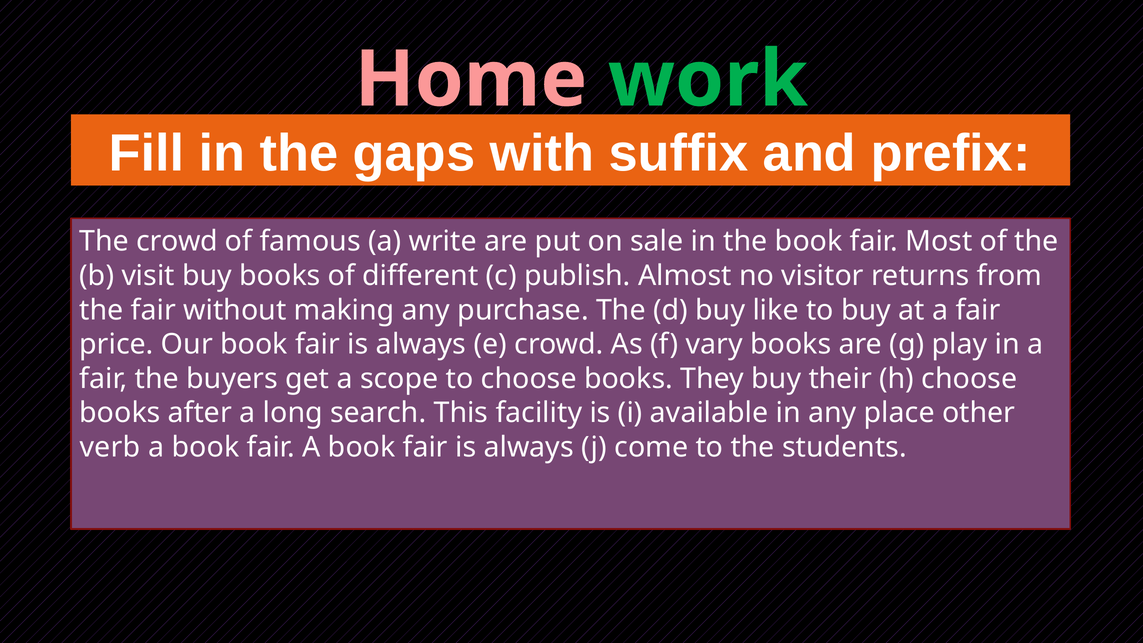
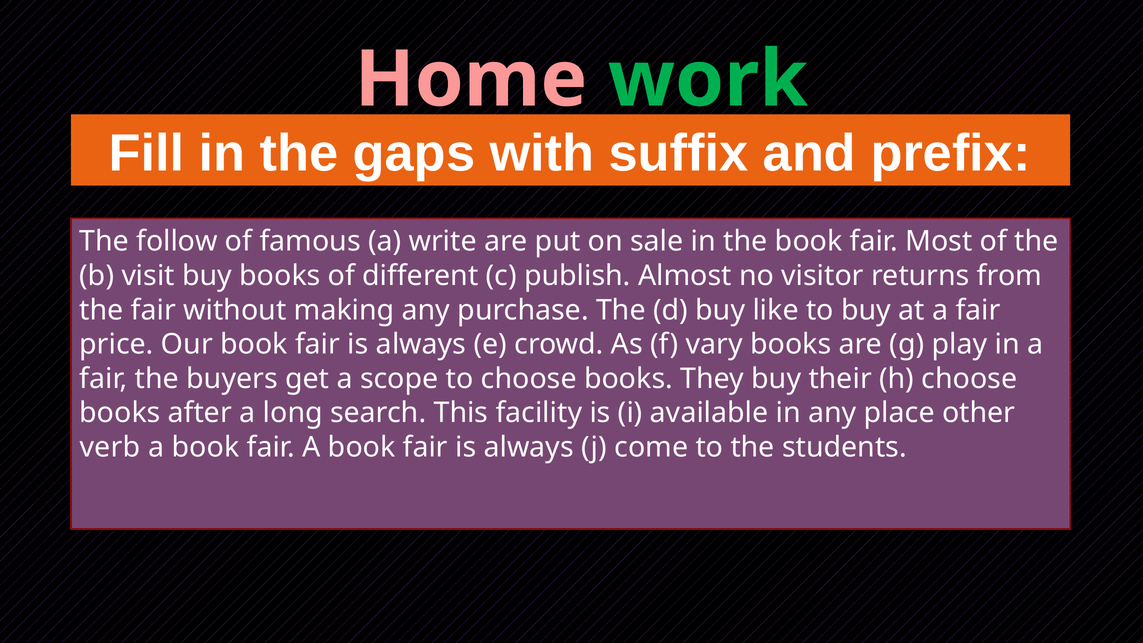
The crowd: crowd -> follow
